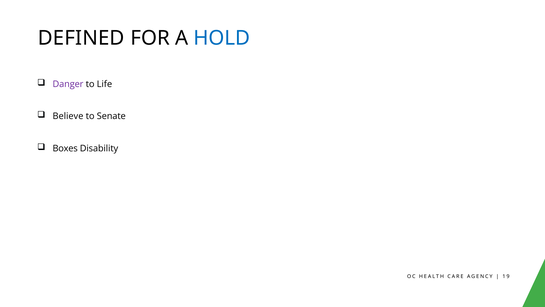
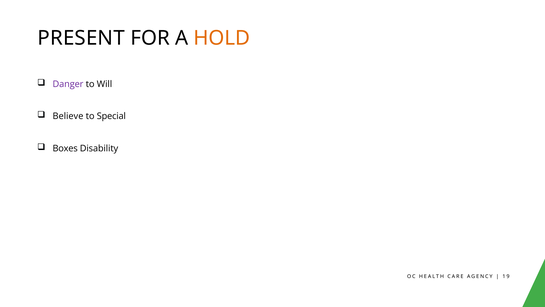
DEFINED: DEFINED -> PRESENT
HOLD colour: blue -> orange
Life: Life -> Will
Senate: Senate -> Special
